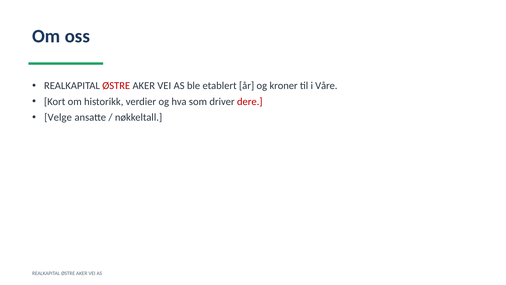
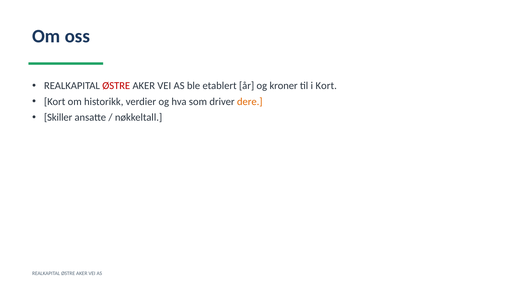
i Våre: Våre -> Kort
dere colour: red -> orange
Velge: Velge -> Skiller
